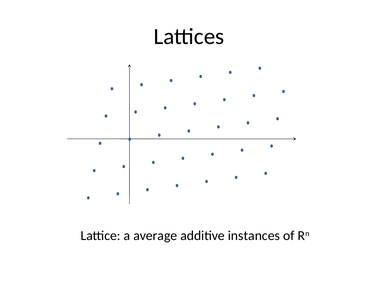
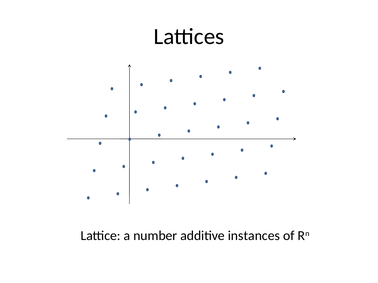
average: average -> number
